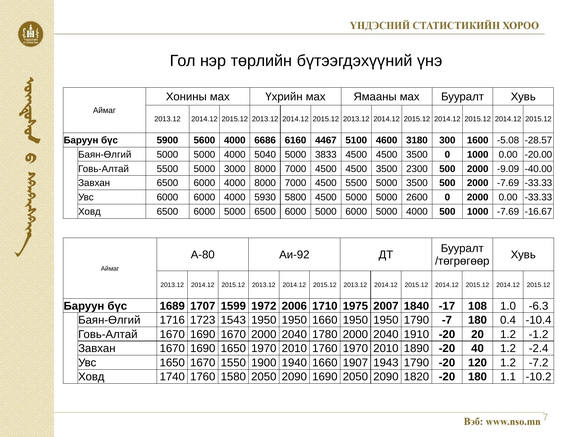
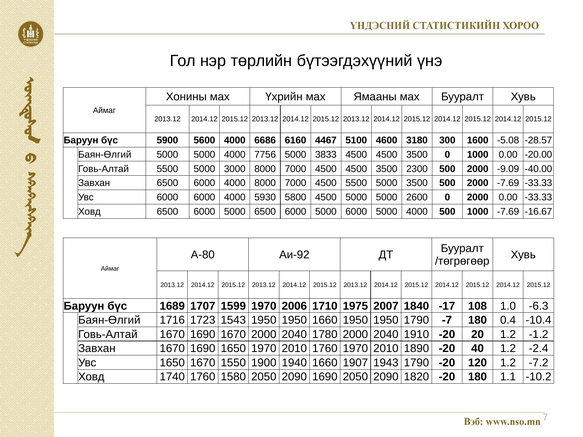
5040: 5040 -> 7756
1599 1972: 1972 -> 1970
